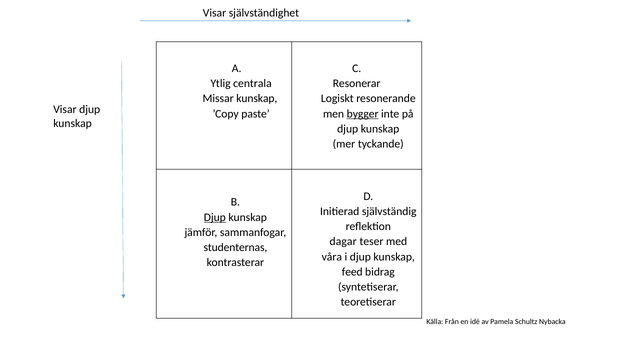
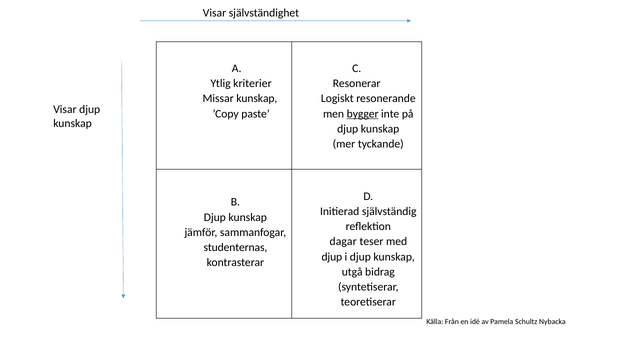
centrala: centrala -> kriterier
Djup at (215, 218) underline: present -> none
våra at (332, 257): våra -> djup
feed: feed -> utgå
